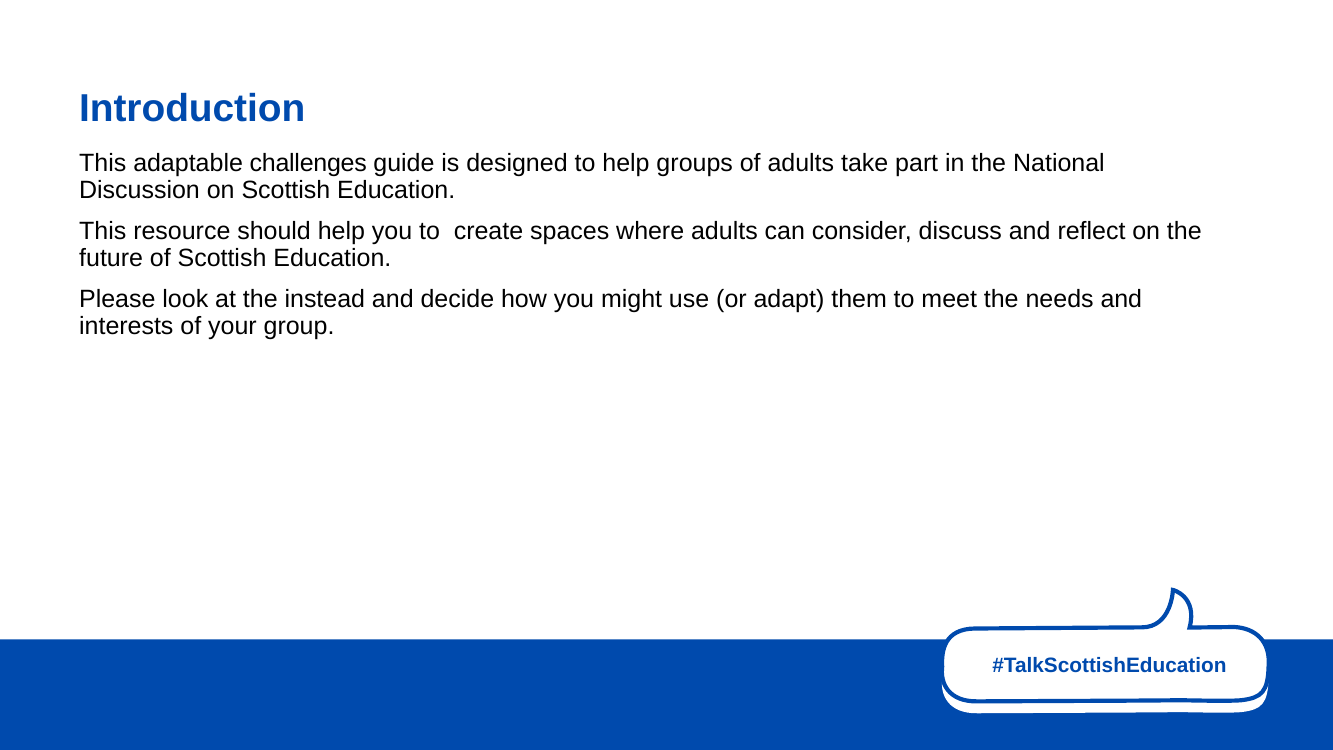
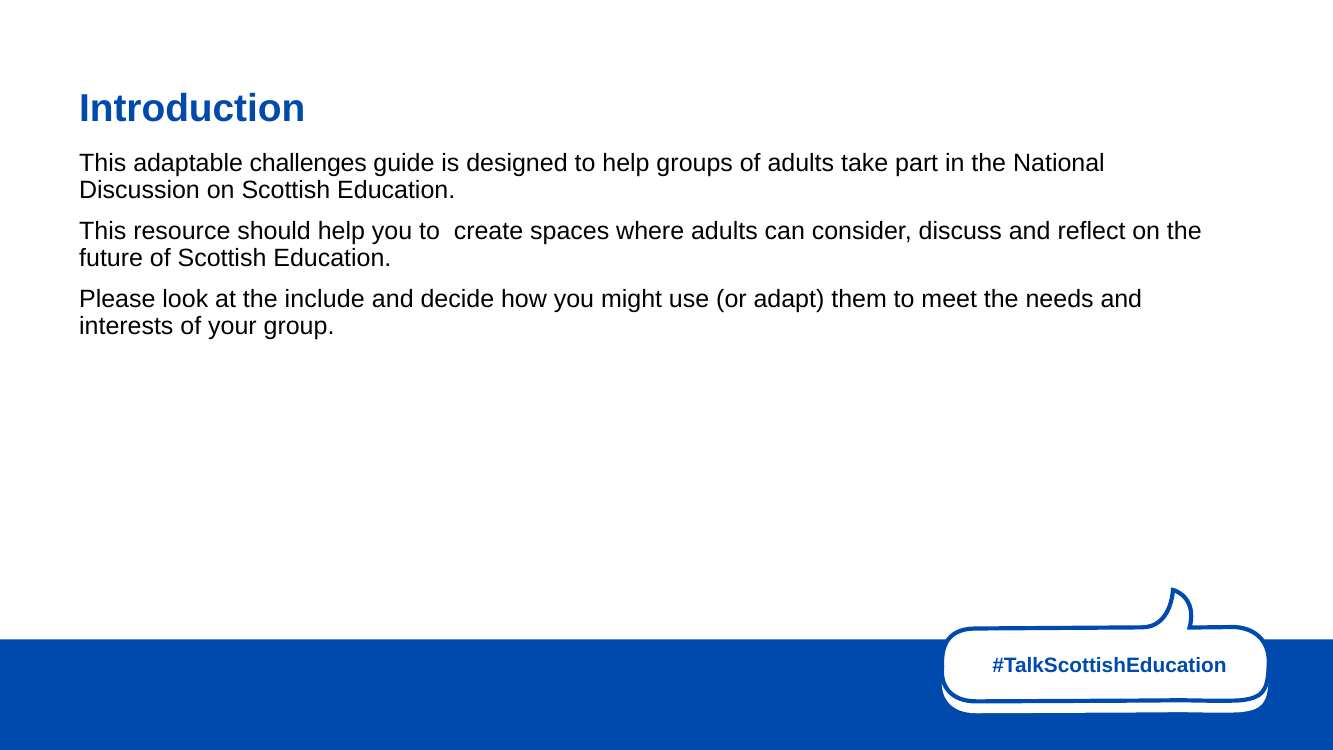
instead: instead -> include
